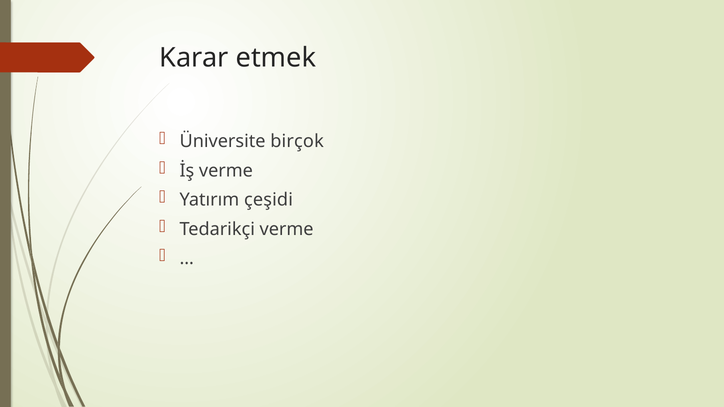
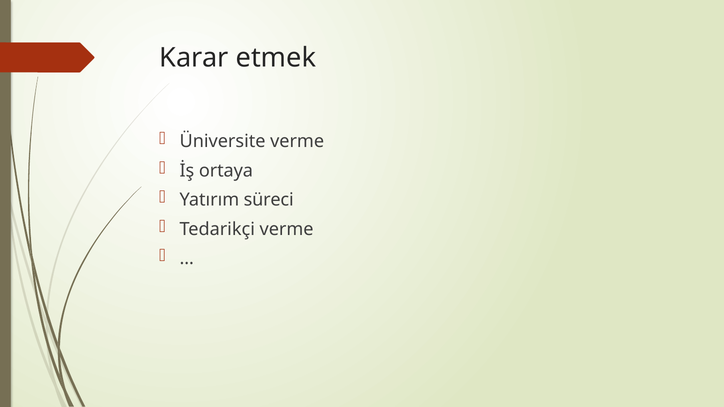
Üniversite birçok: birçok -> verme
İş verme: verme -> ortaya
çeşidi: çeşidi -> süreci
